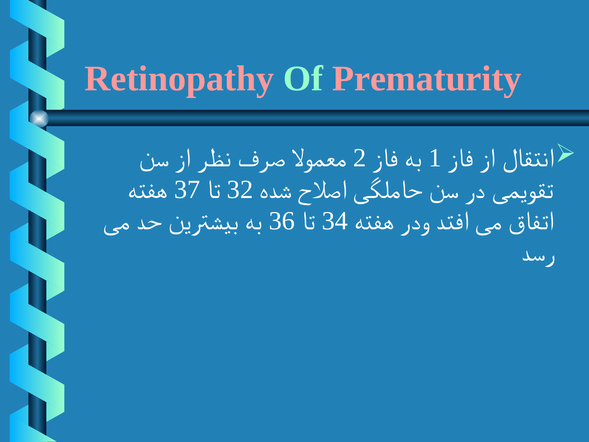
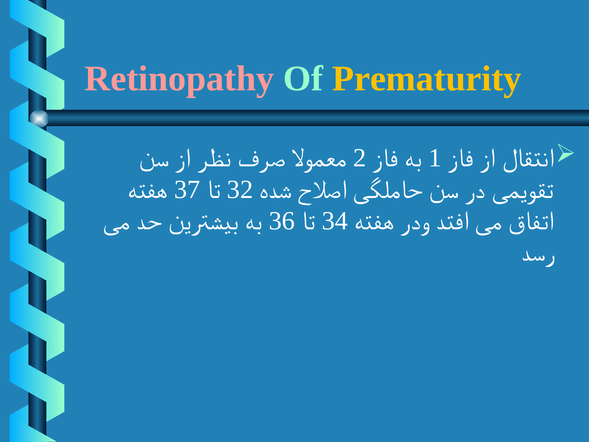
Prematurity colour: pink -> yellow
